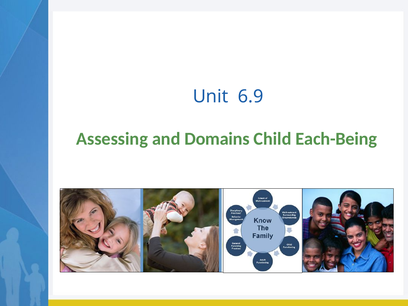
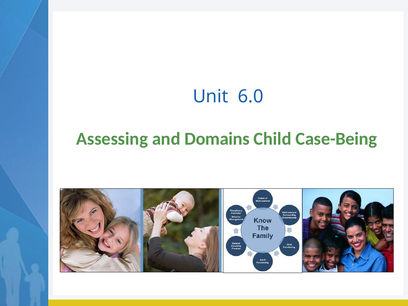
6.9: 6.9 -> 6.0
Each-Being: Each-Being -> Case-Being
